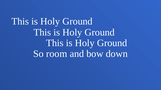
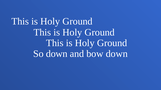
So room: room -> down
